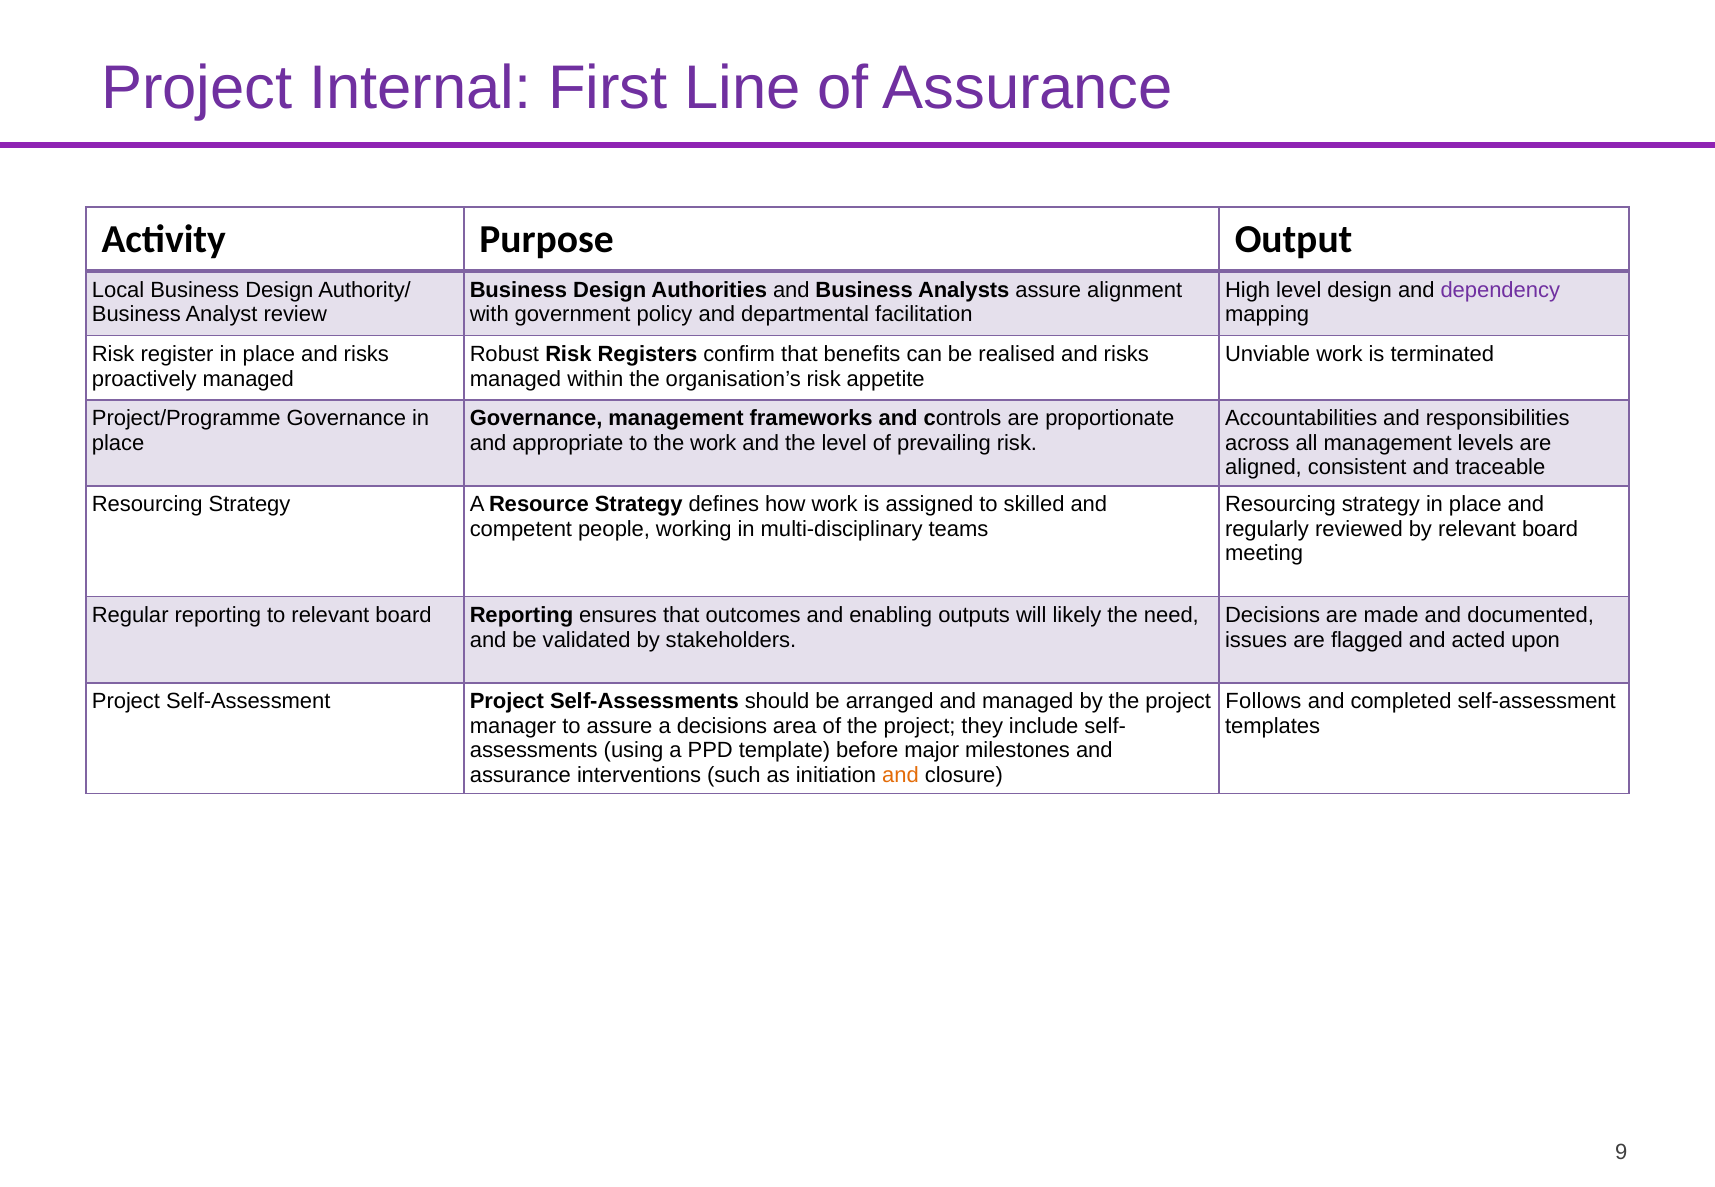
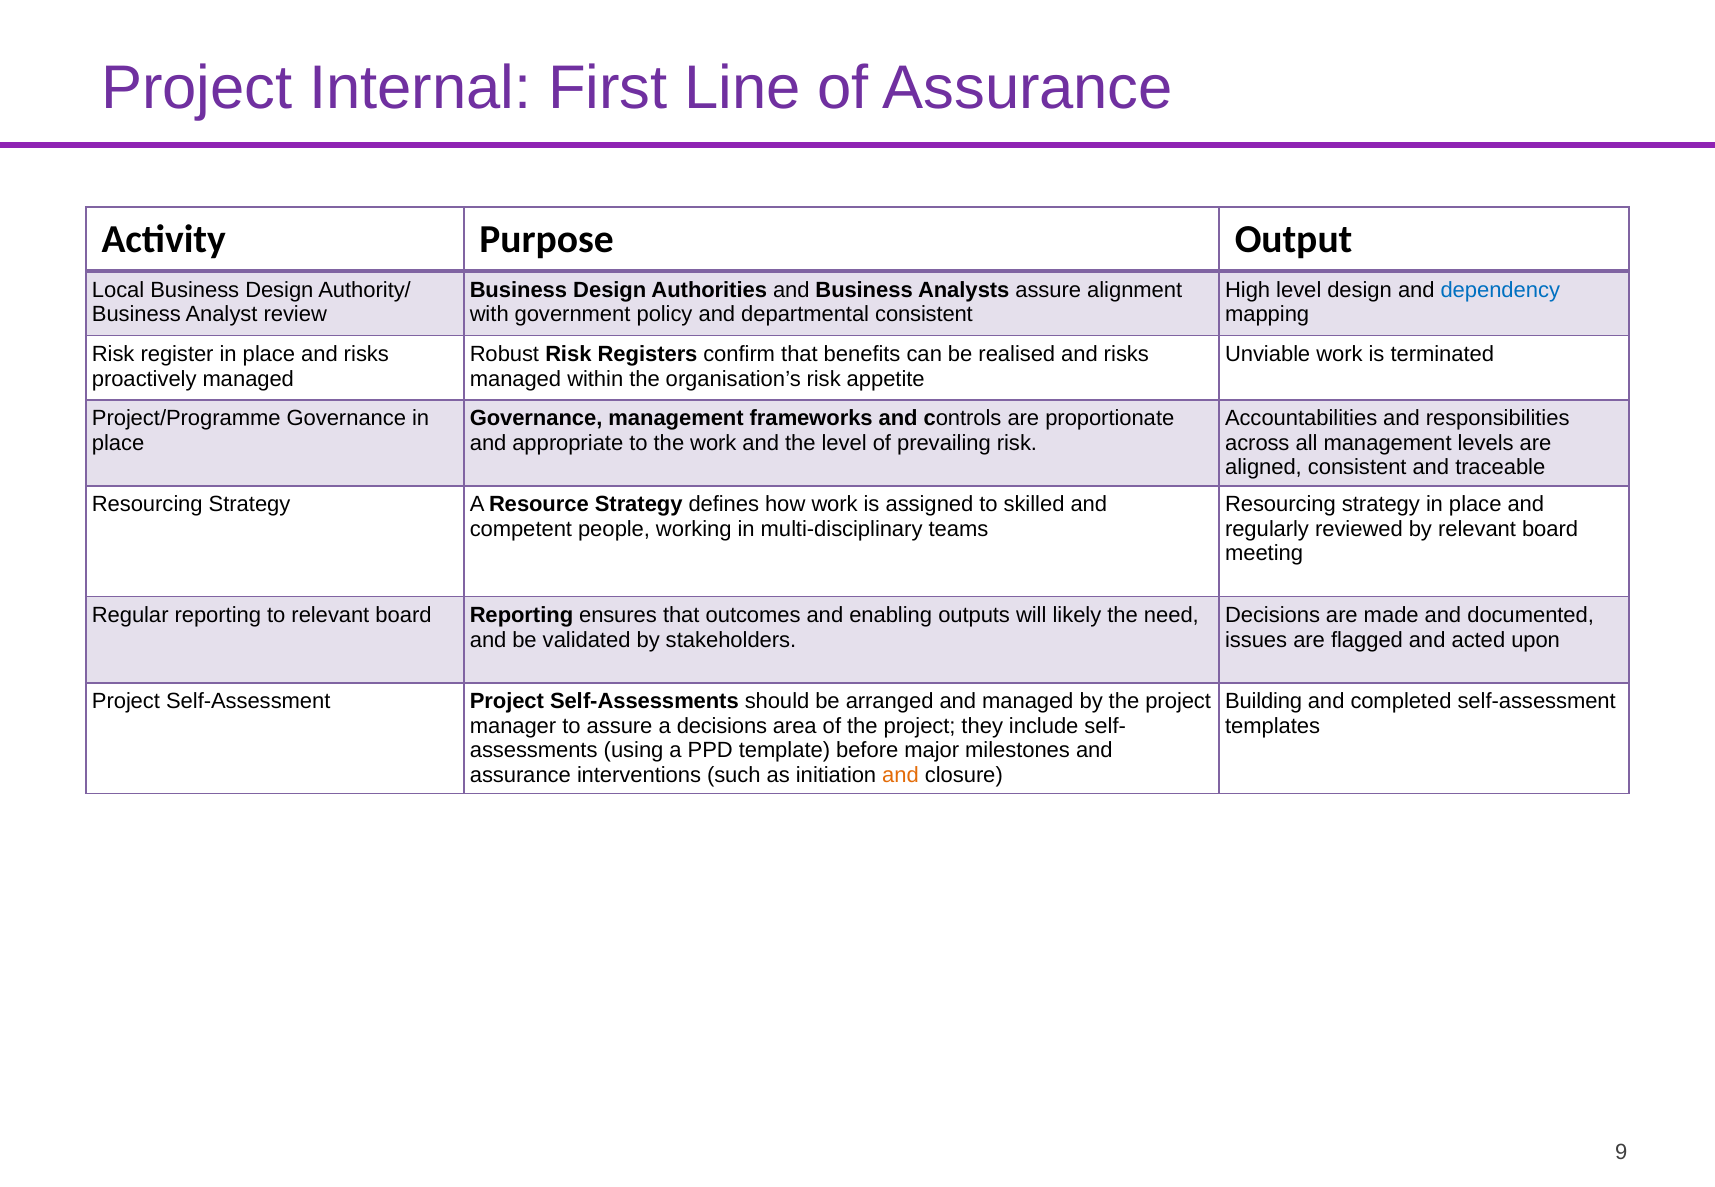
dependency colour: purple -> blue
departmental facilitation: facilitation -> consistent
Follows: Follows -> Building
